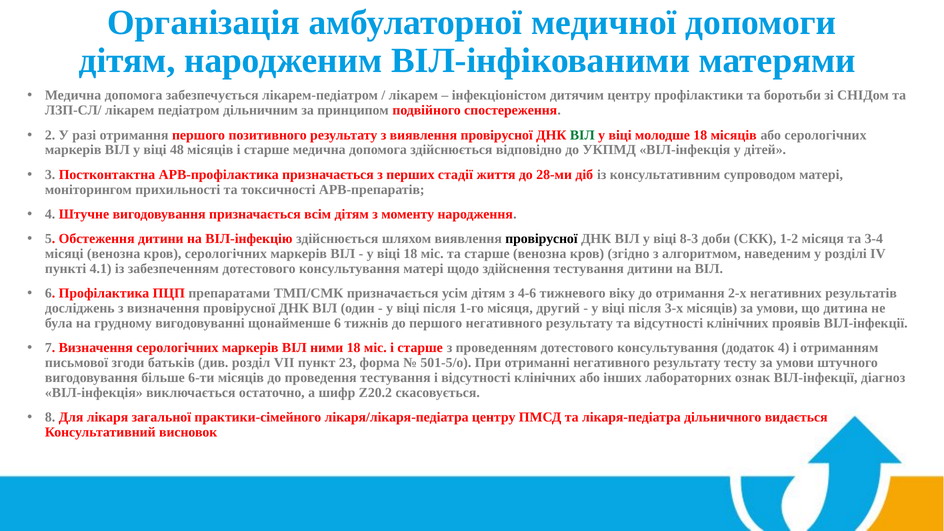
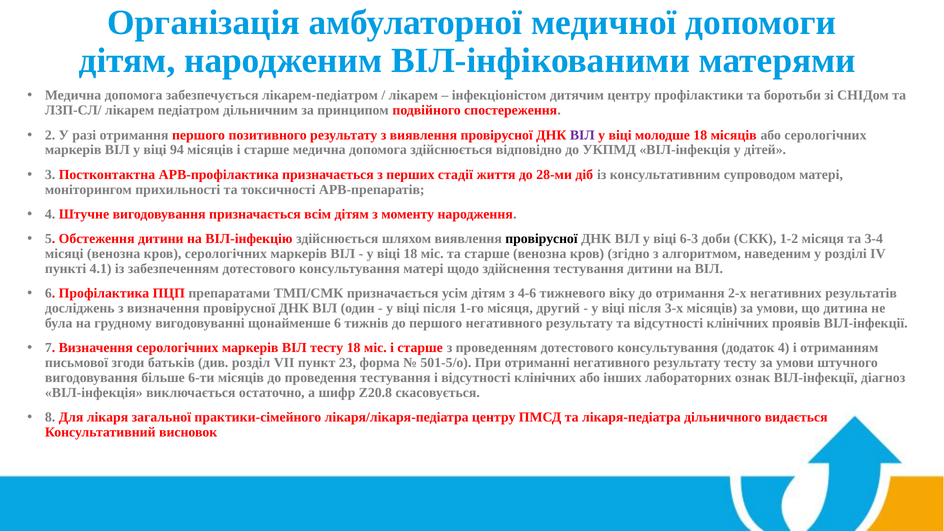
ВІЛ at (582, 135) colour: green -> purple
48: 48 -> 94
8-3: 8-3 -> 6-3
ВІЛ ними: ними -> тесту
Z20.2: Z20.2 -> Z20.8
